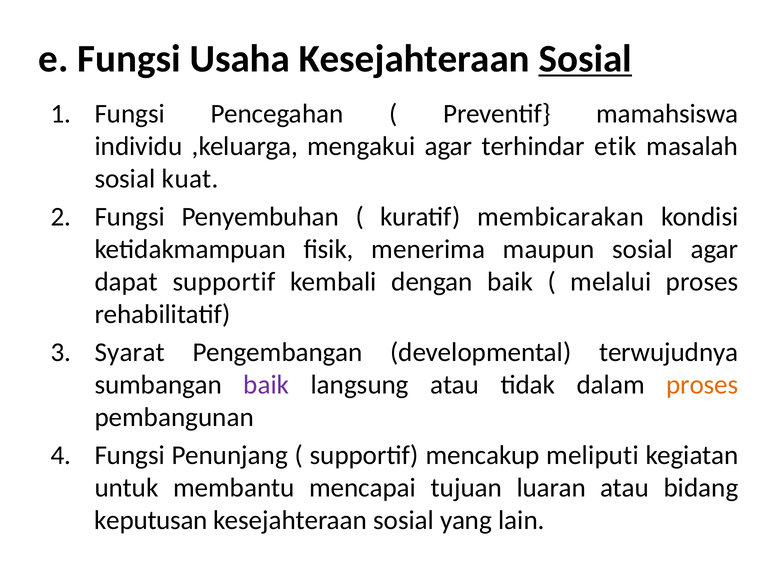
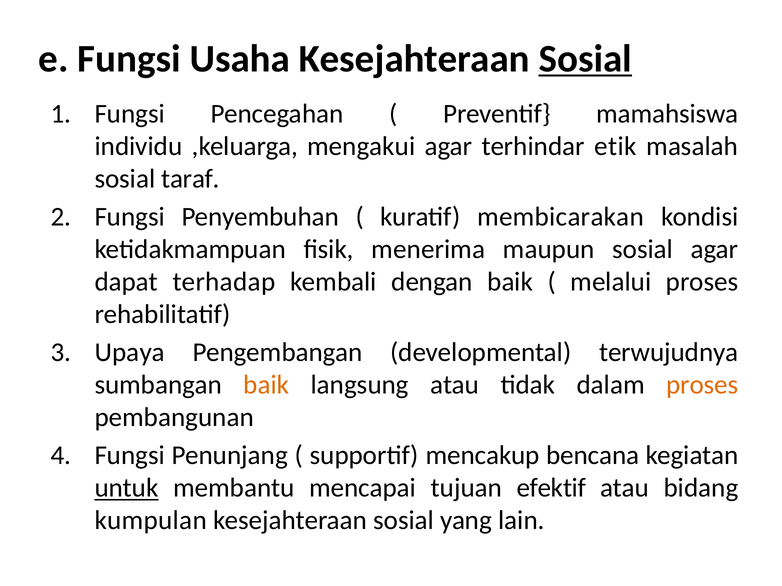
kuat: kuat -> taraf
dapat supportif: supportif -> terhadap
Syarat: Syarat -> Upaya
baik at (266, 385) colour: purple -> orange
meliputi: meliputi -> bencana
untuk underline: none -> present
luaran: luaran -> efektif
keputusan: keputusan -> kumpulan
